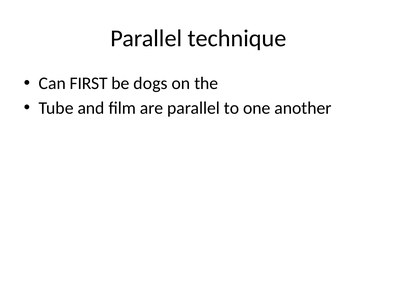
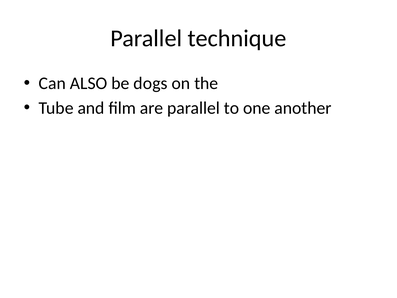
FIRST: FIRST -> ALSO
